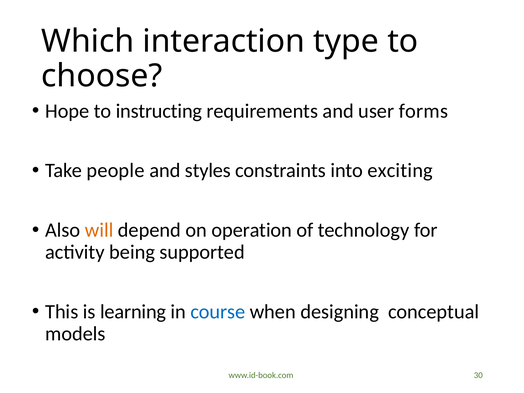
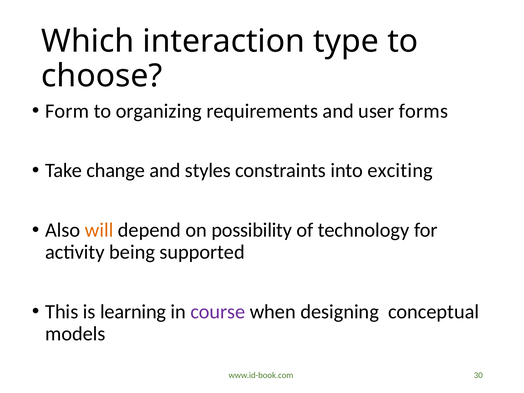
Hope: Hope -> Form
instructing: instructing -> organizing
people: people -> change
operation: operation -> possibility
course colour: blue -> purple
